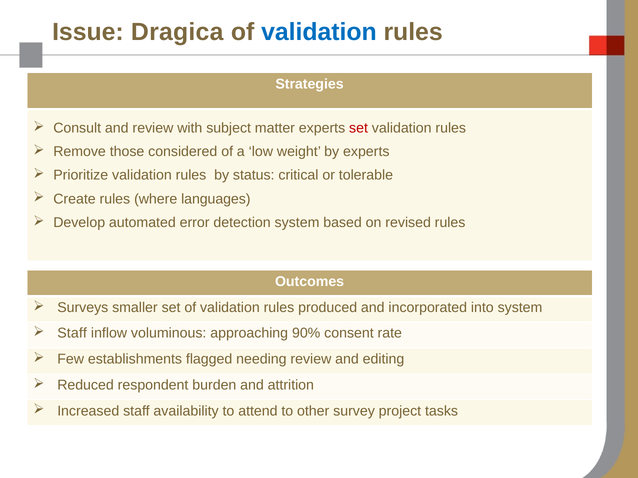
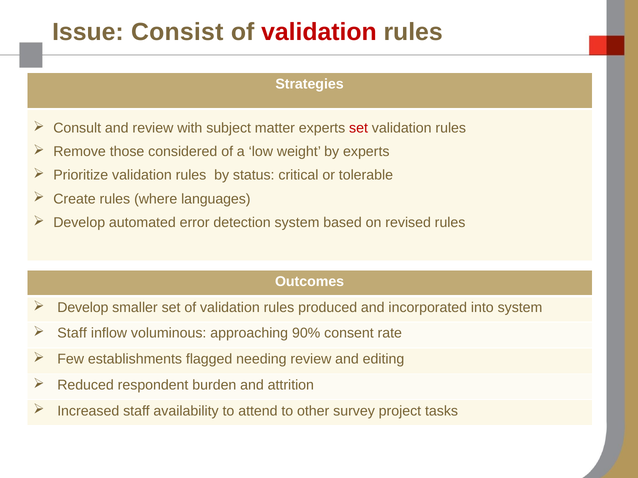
Dragica: Dragica -> Consist
validation at (319, 32) colour: blue -> red
Surveys at (83, 308): Surveys -> Develop
